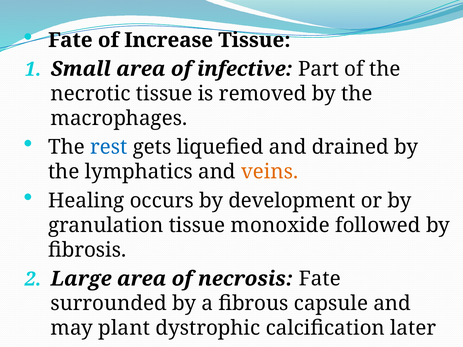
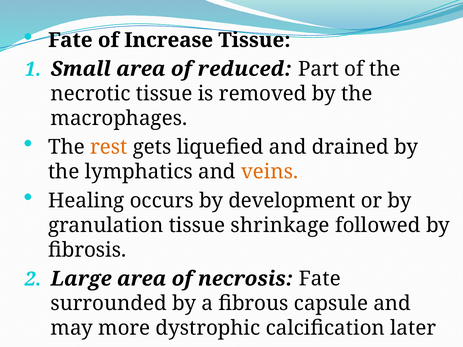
infective: infective -> reduced
rest colour: blue -> orange
monoxide: monoxide -> shrinkage
plant: plant -> more
